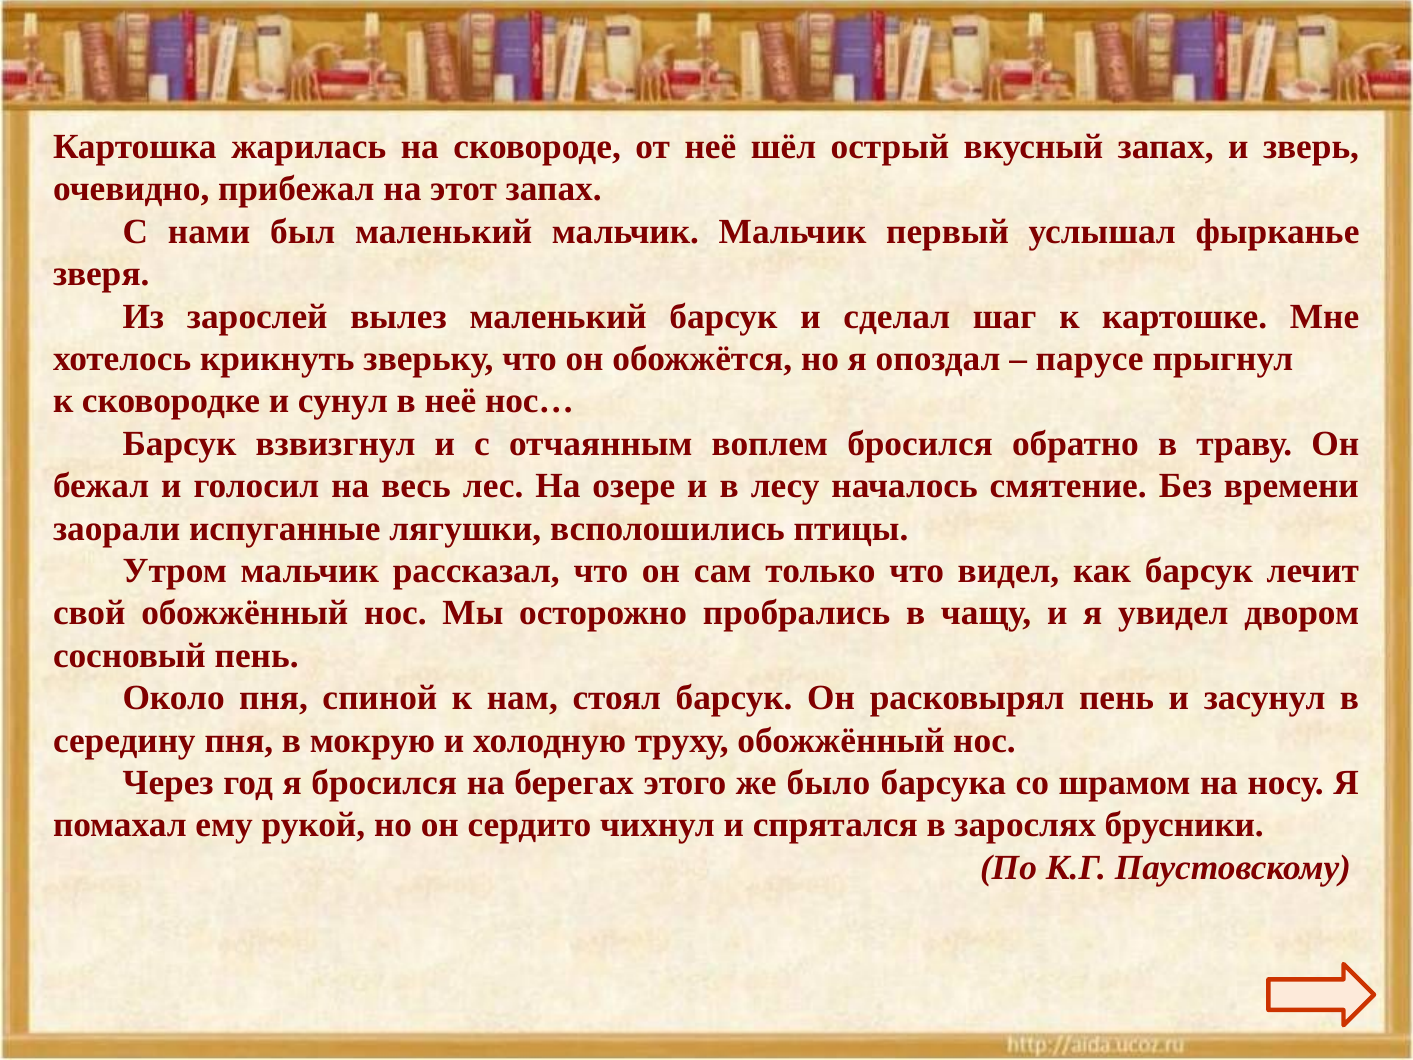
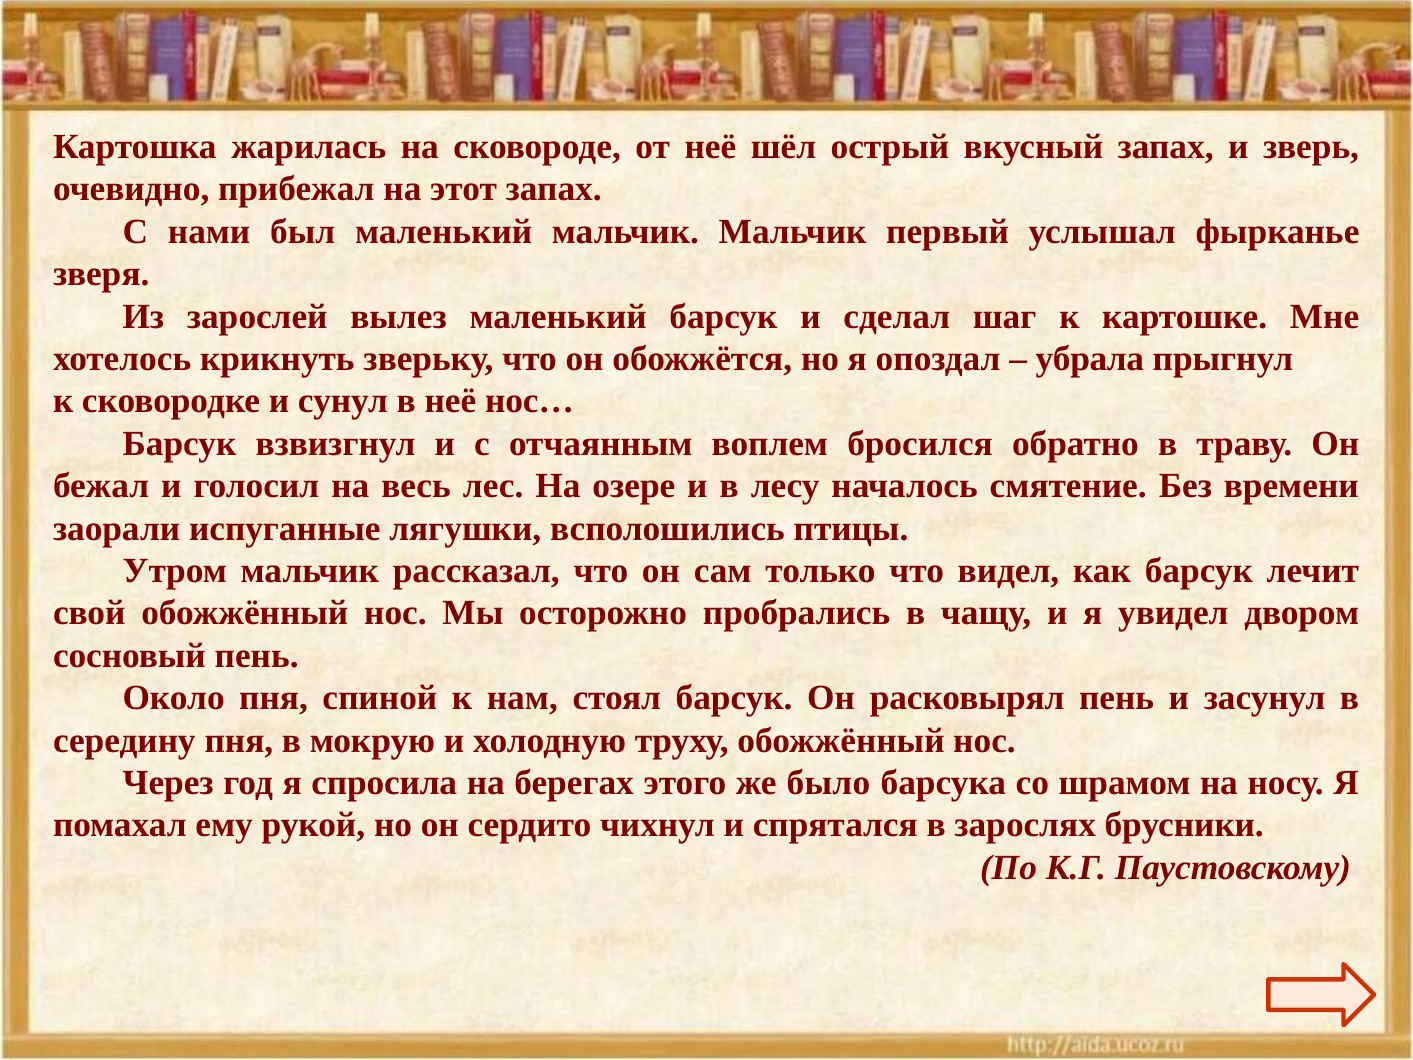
парусе: парусе -> убрала
я бросился: бросился -> спросила
